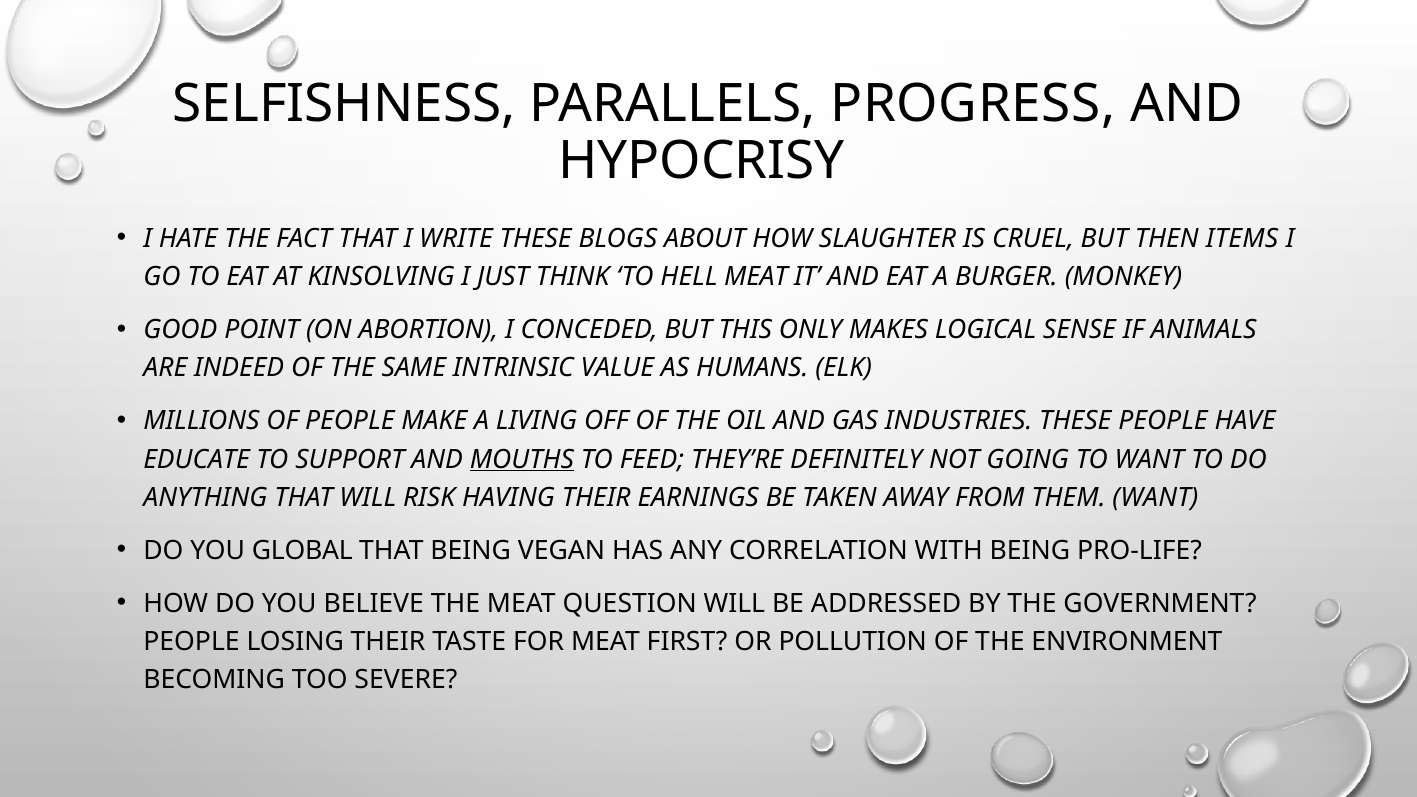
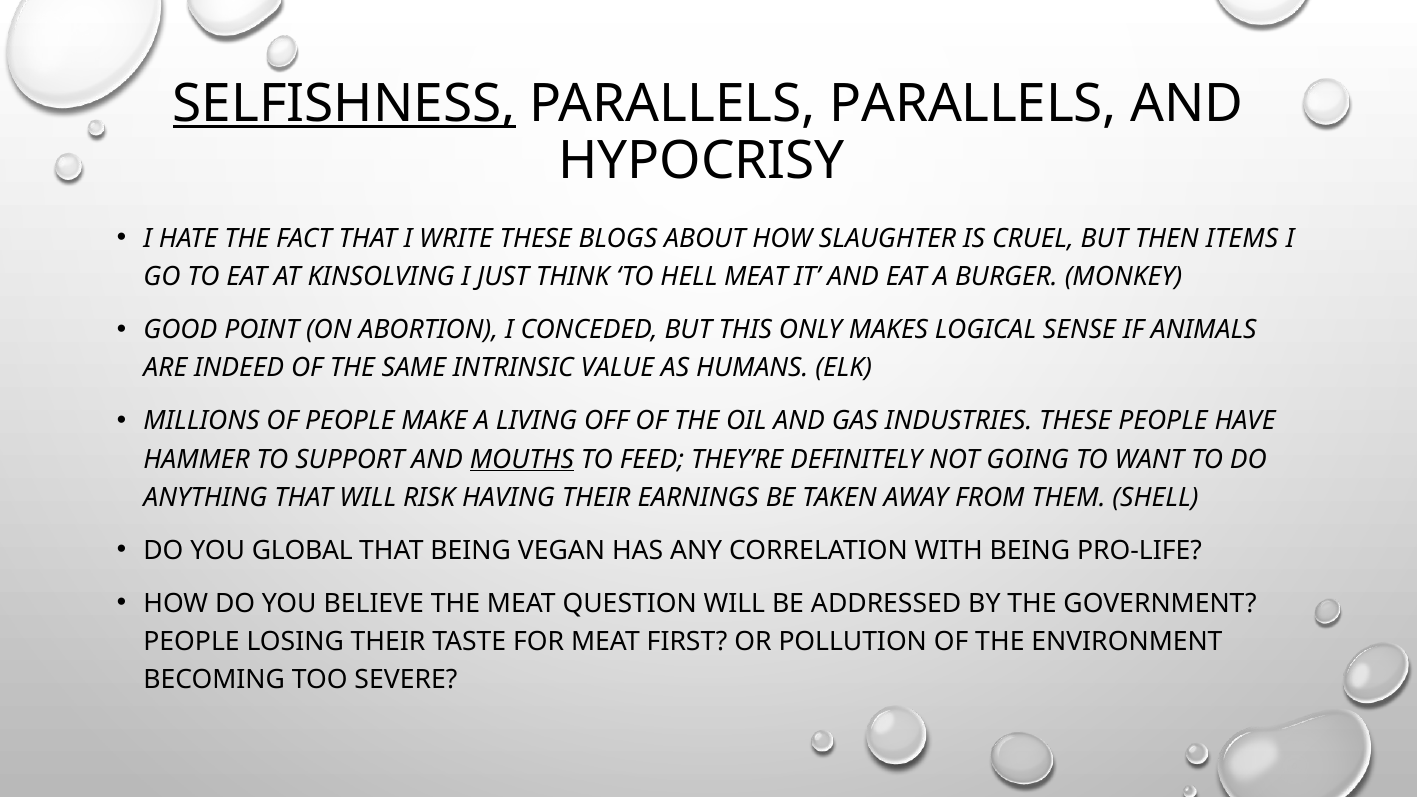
SELFISHNESS underline: none -> present
PARALLELS PROGRESS: PROGRESS -> PARALLELS
EDUCATE: EDUCATE -> HAMMER
THEM WANT: WANT -> SHELL
